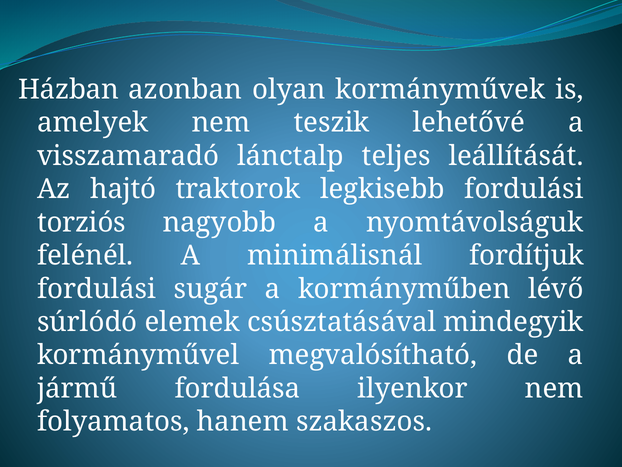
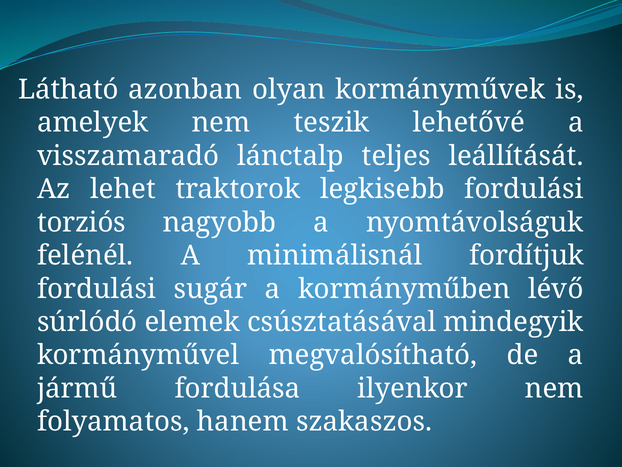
Házban: Házban -> Látható
hajtó: hajtó -> lehet
